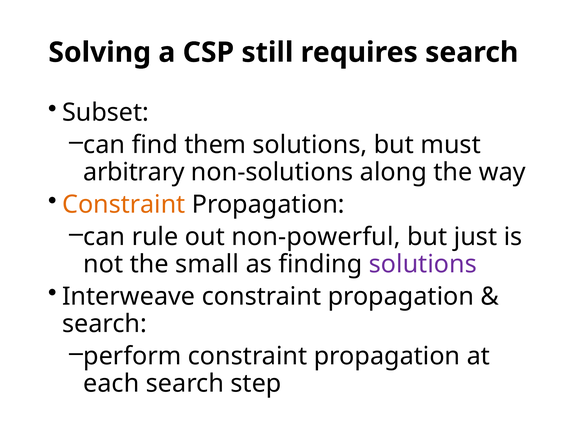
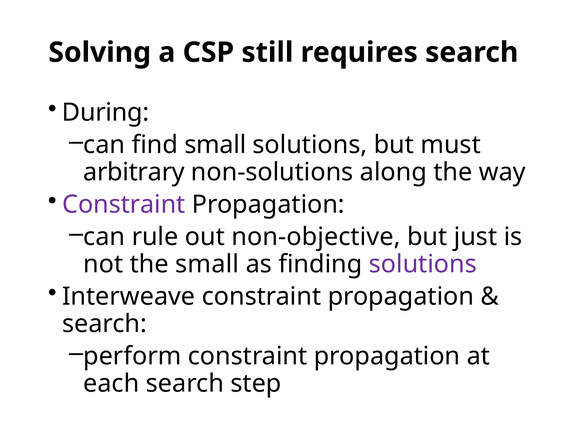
Subset: Subset -> During
find them: them -> small
Constraint at (124, 204) colour: orange -> purple
non-powerful: non-powerful -> non-objective
